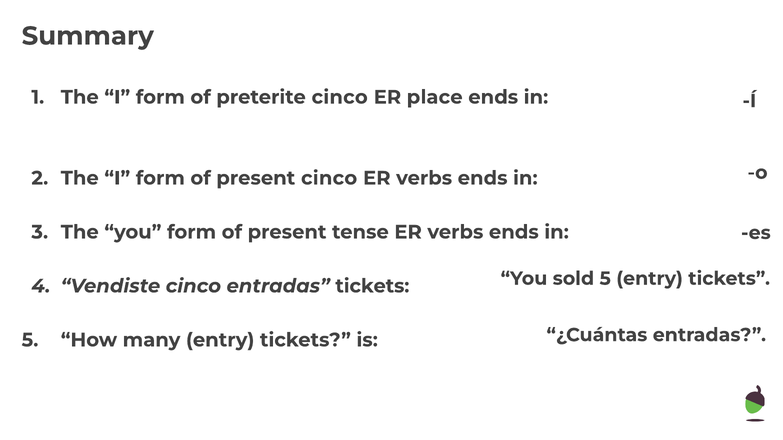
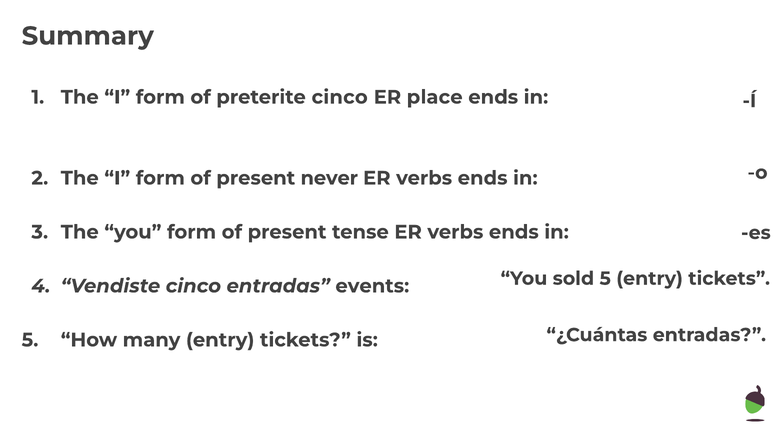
present cinco: cinco -> never
entradas tickets: tickets -> events
